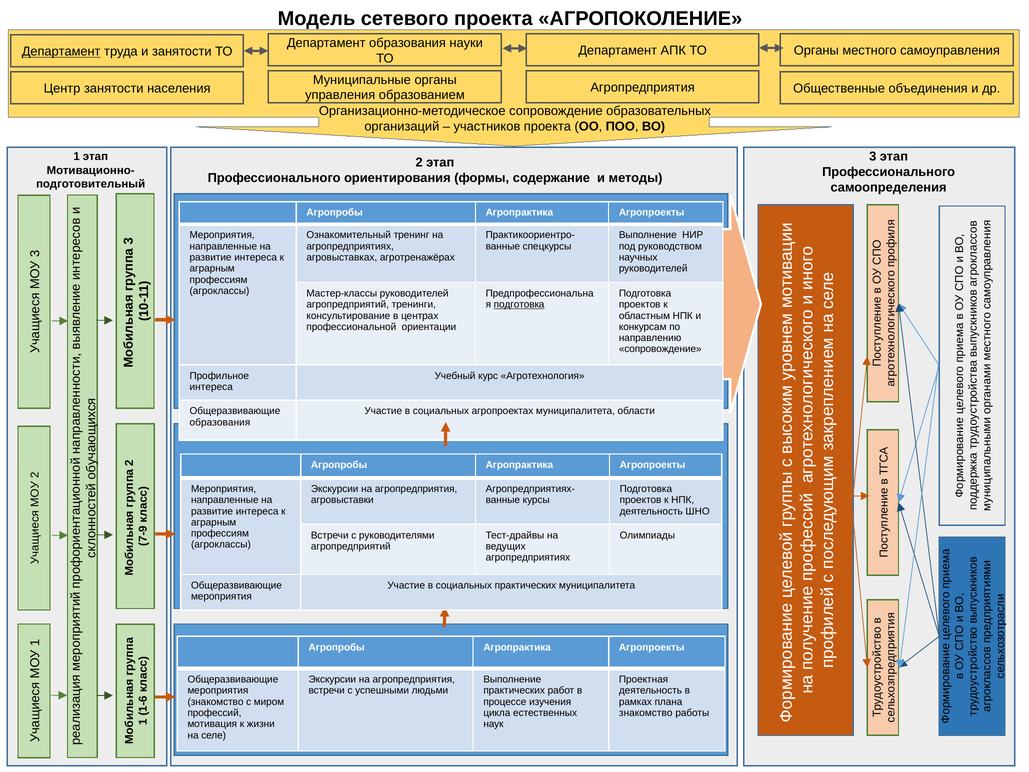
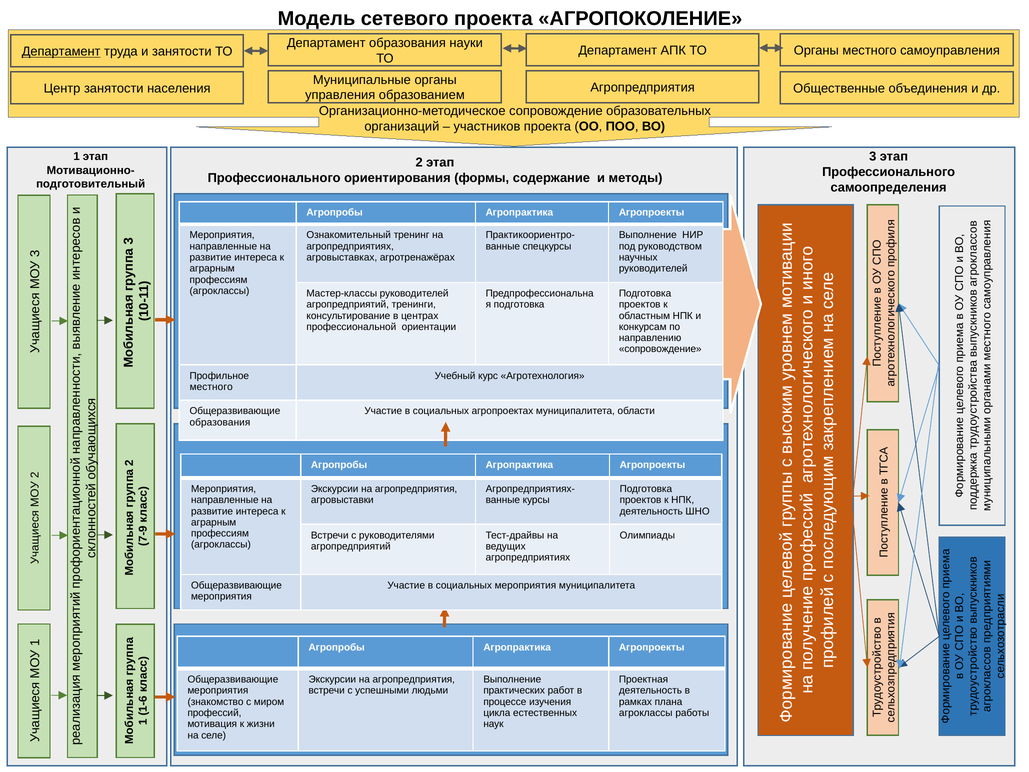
подготовка at (519, 305) underline: present -> none
интереса at (211, 387): интереса -> местного
социальных практических: практических -> мероприятия
знакомство at (646, 713): знакомство -> агроклассы
